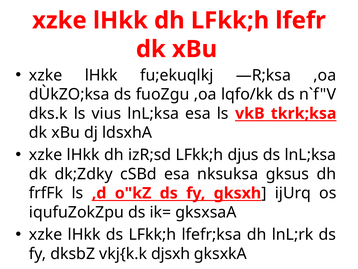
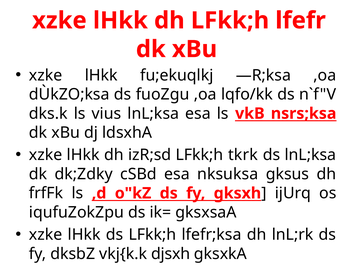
tkrk;ksa: tkrk;ksa -> nsrs;ksa
djus: djus -> tkrk
